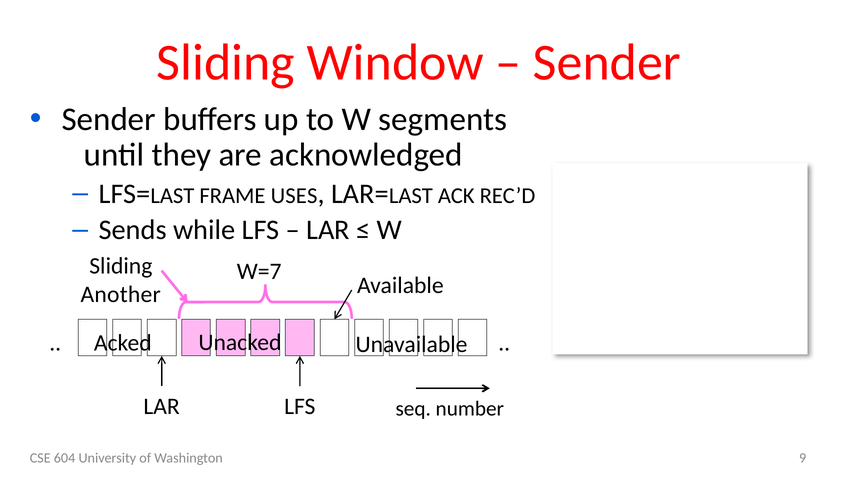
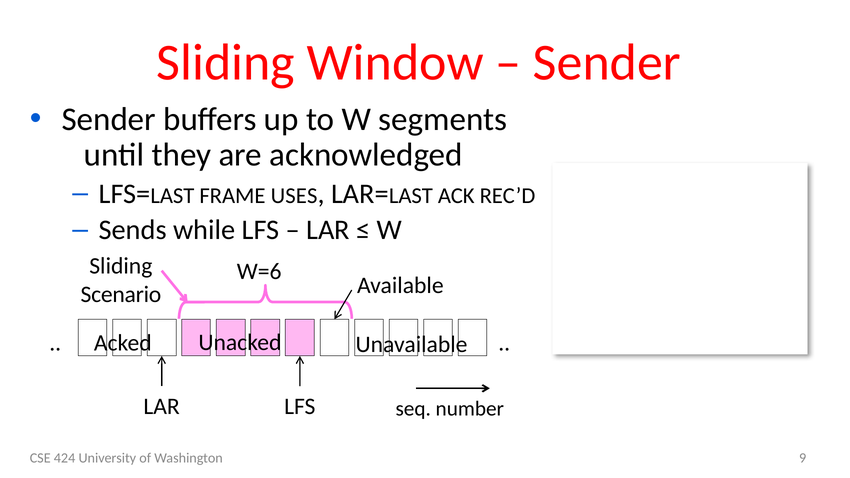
W=7: W=7 -> W=6
Another: Another -> Scenario
604: 604 -> 424
